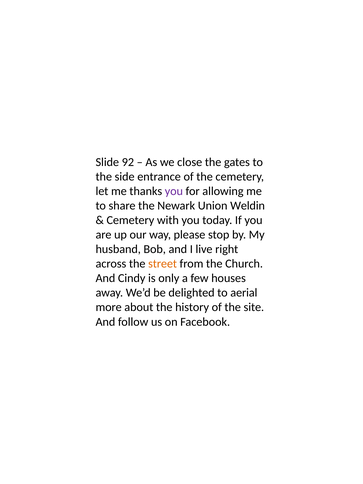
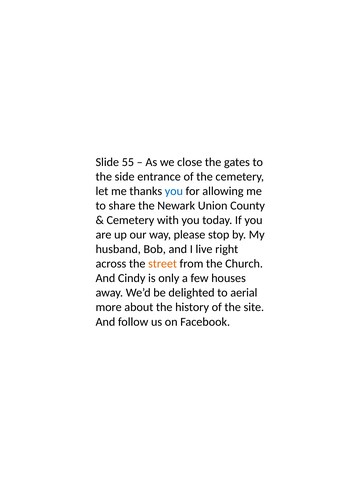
92: 92 -> 55
you at (174, 191) colour: purple -> blue
Weldin: Weldin -> County
